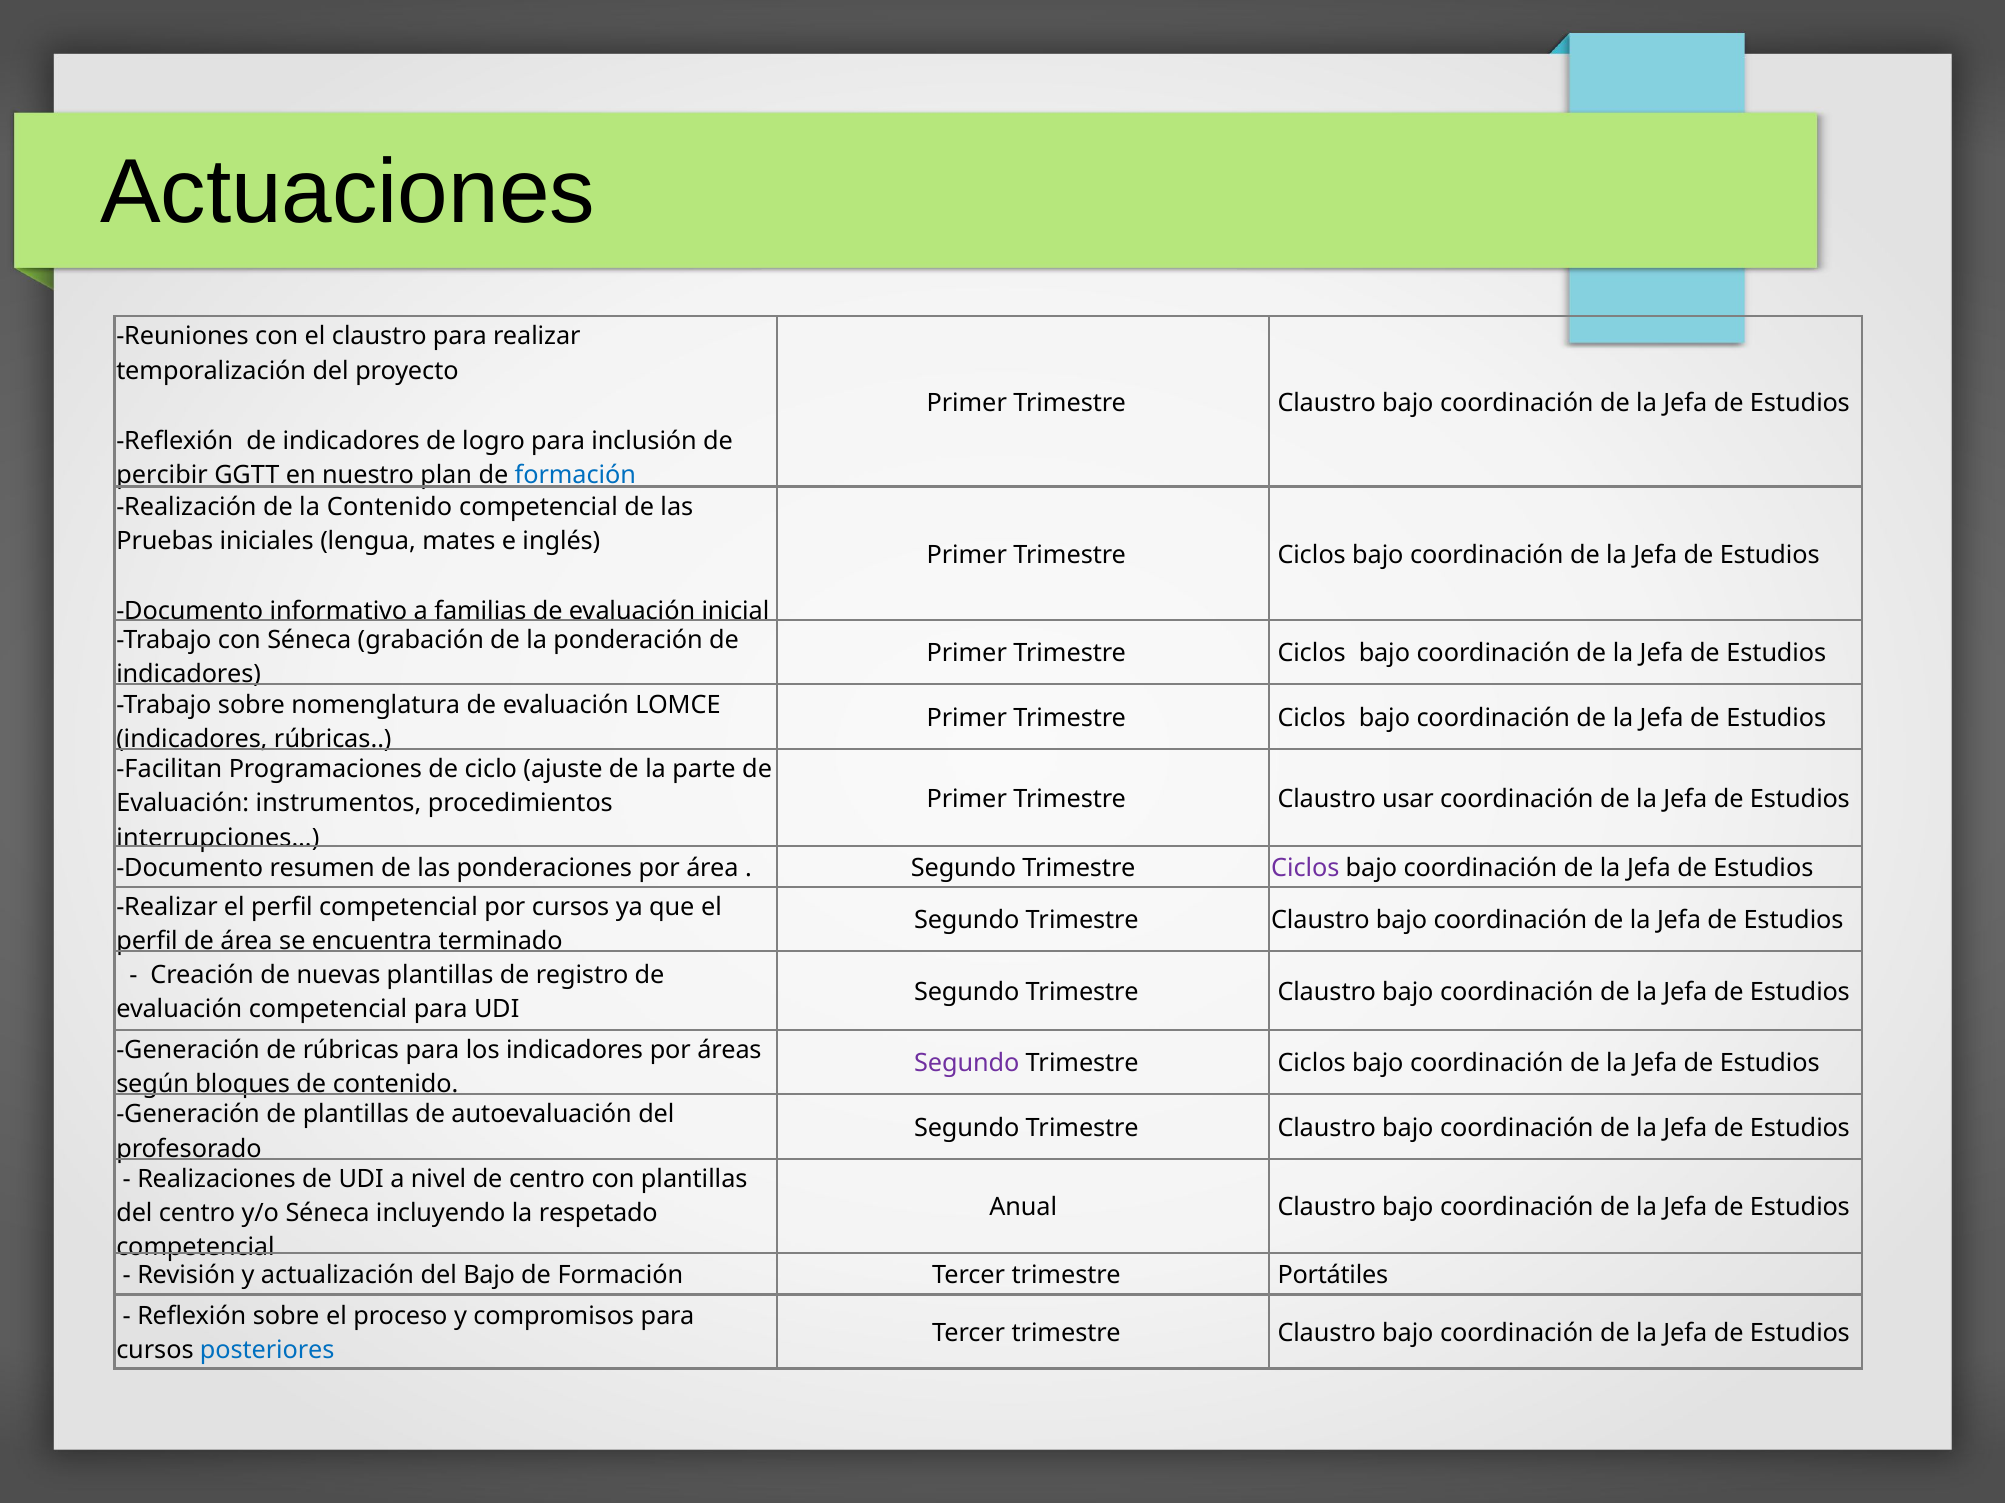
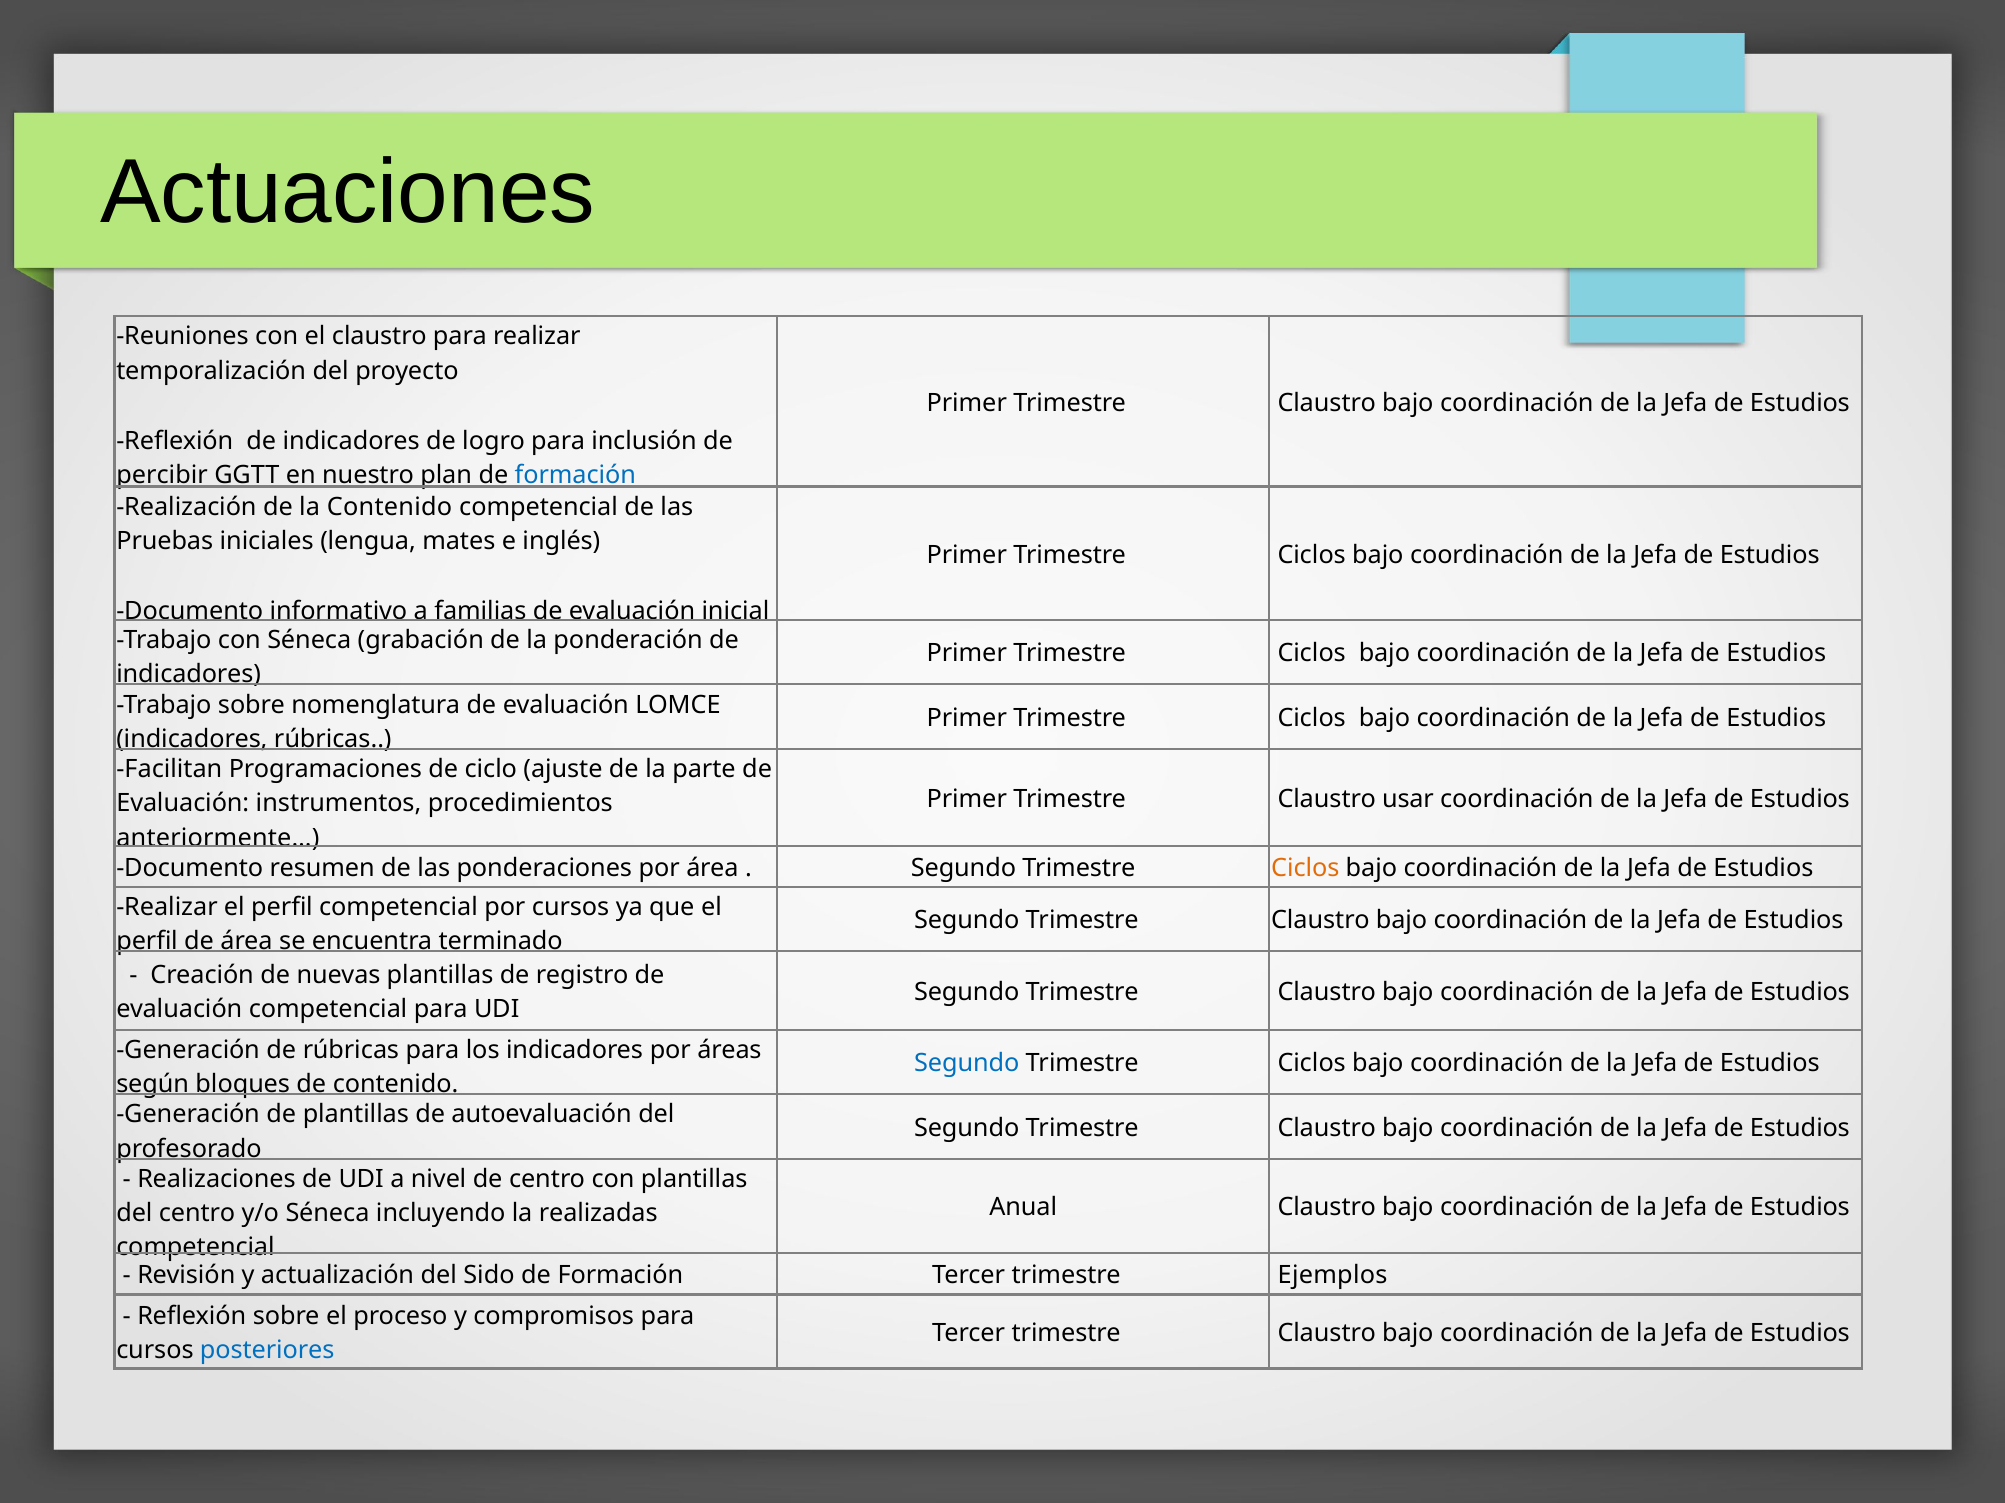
interrupciones…: interrupciones… -> anteriormente…
Ciclos at (1305, 868) colour: purple -> orange
Segundo at (967, 1064) colour: purple -> blue
respetado: respetado -> realizadas
del Bajo: Bajo -> Sido
Portátiles: Portátiles -> Ejemplos
